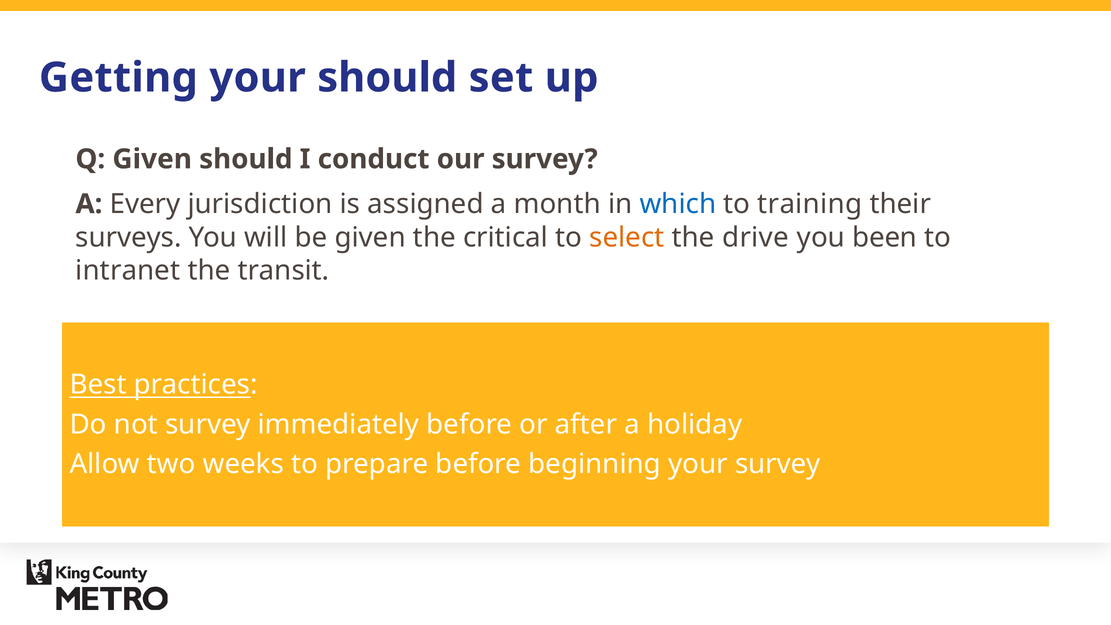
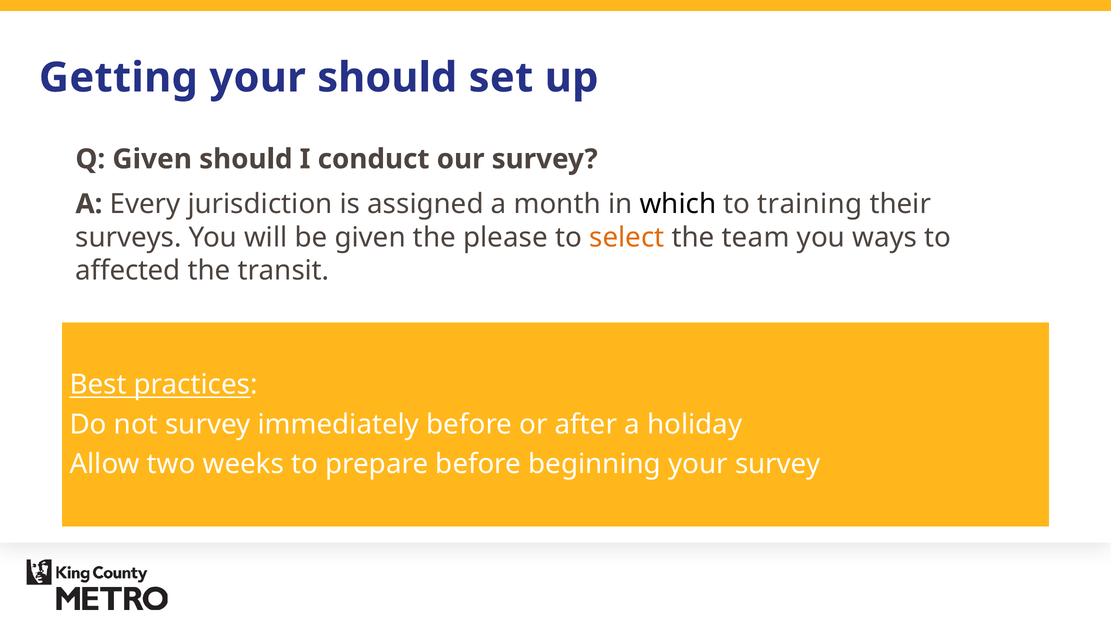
which colour: blue -> black
critical: critical -> please
drive: drive -> team
been: been -> ways
intranet: intranet -> affected
